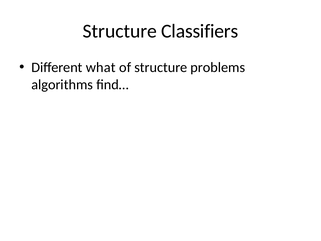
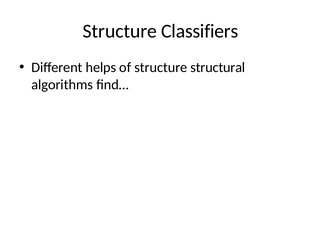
what: what -> helps
problems: problems -> structural
